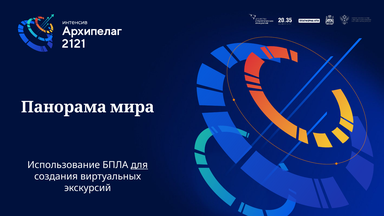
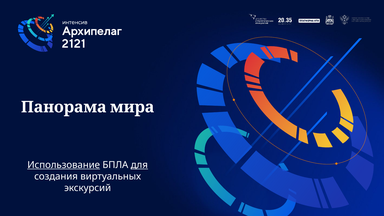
Использование underline: none -> present
